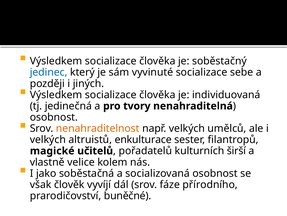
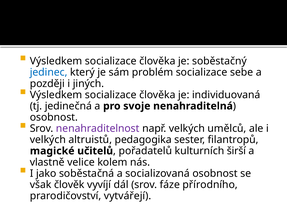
vyvinuté: vyvinuté -> problém
tvory: tvory -> svoje
nenahraditelnost colour: orange -> purple
enkulturace: enkulturace -> pedagogika
buněčné: buněčné -> vytvářejí
